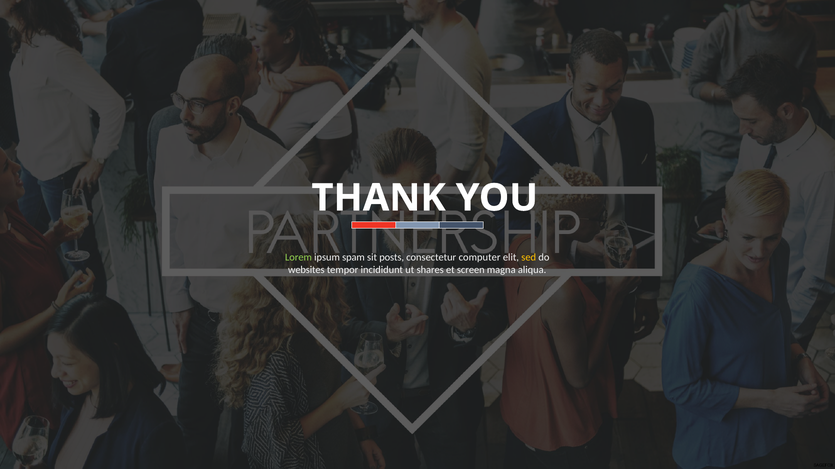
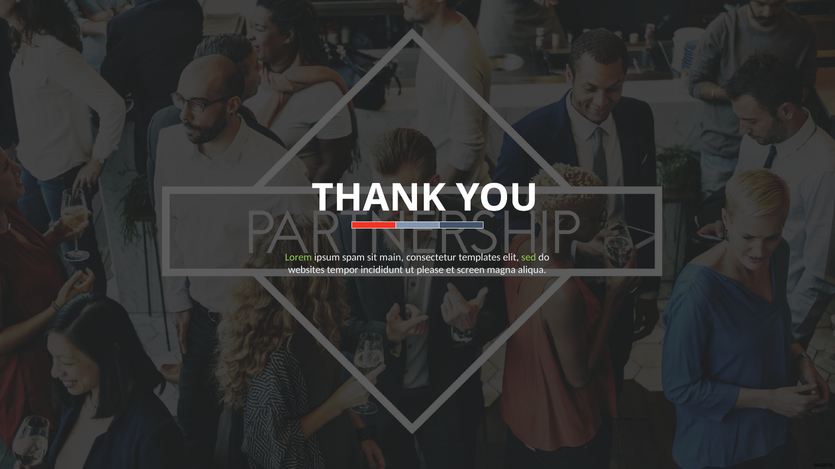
posts: posts -> main
computer: computer -> templates
sed colour: yellow -> light green
shares: shares -> please
